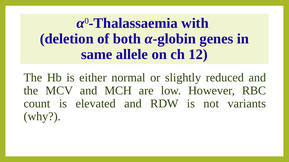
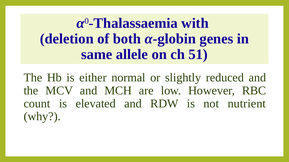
12: 12 -> 51
variants: variants -> nutrient
